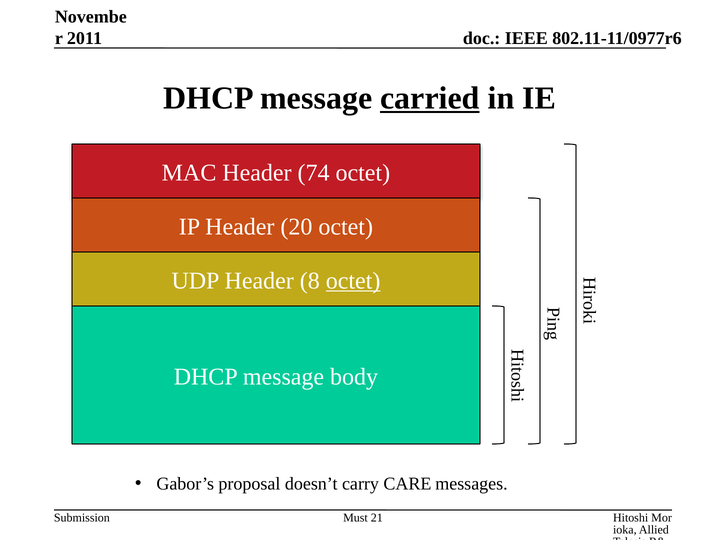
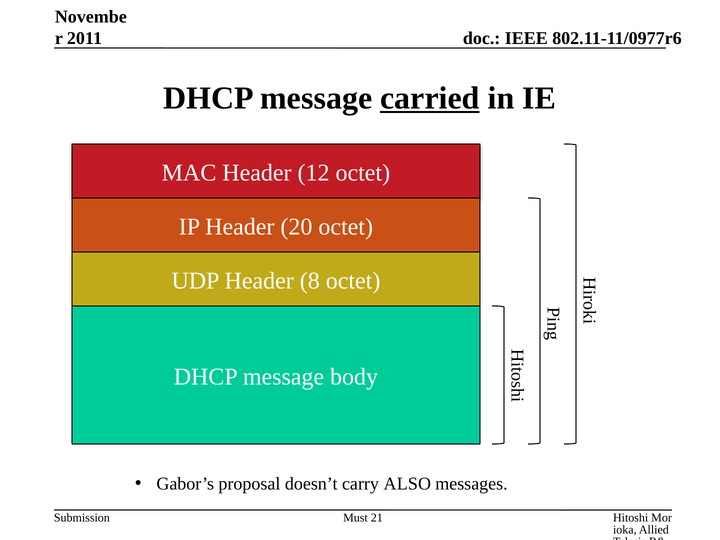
74: 74 -> 12
octet at (353, 281) underline: present -> none
CARE: CARE -> ALSO
